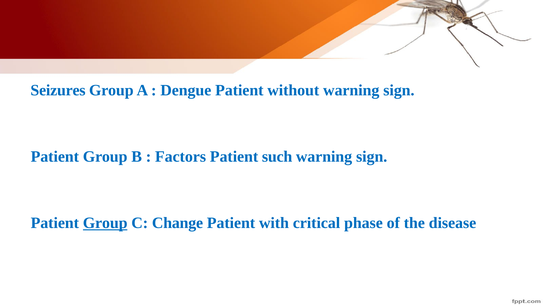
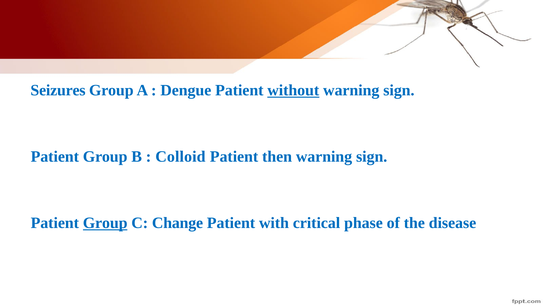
without underline: none -> present
Factors: Factors -> Colloid
such: such -> then
